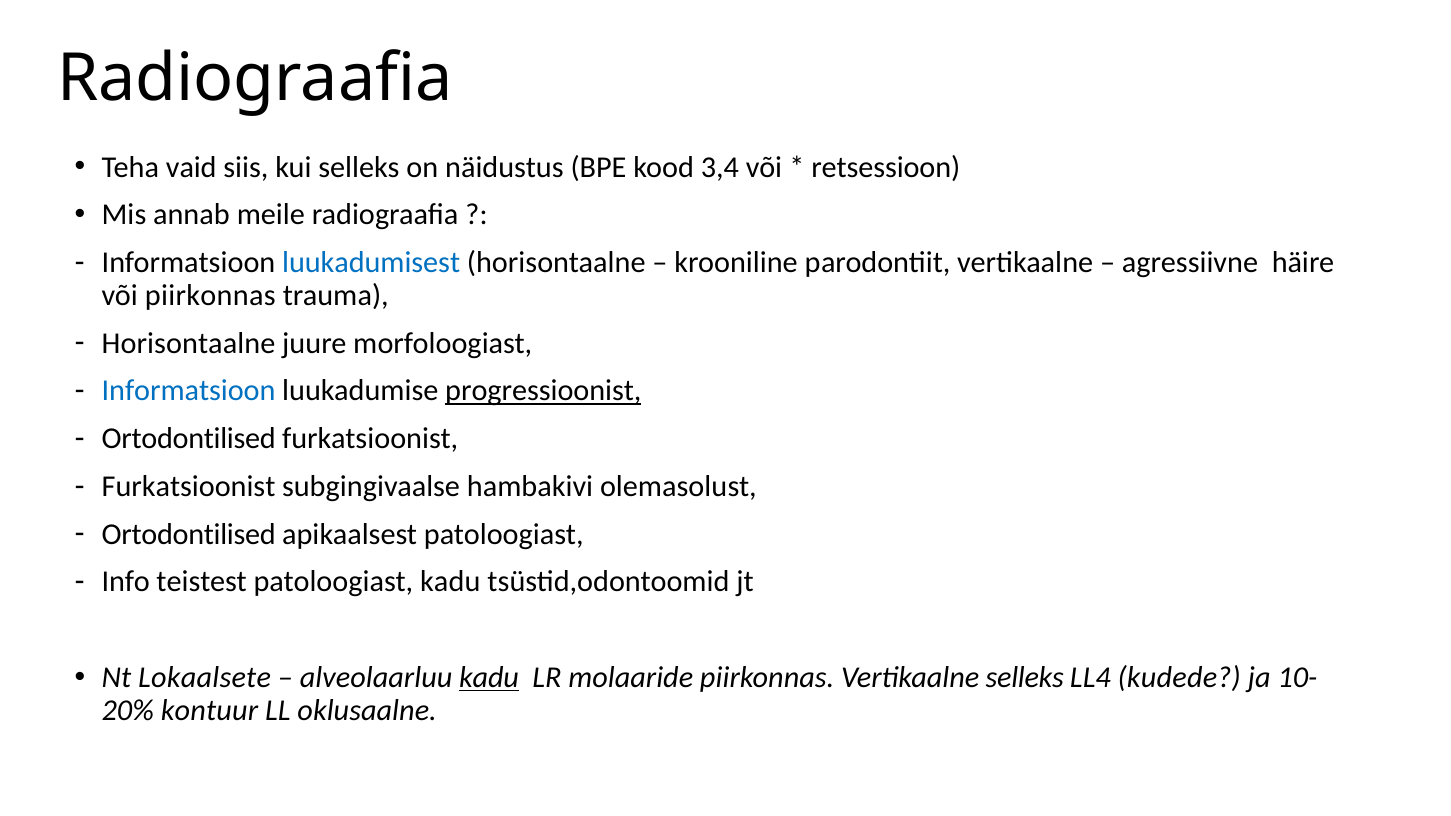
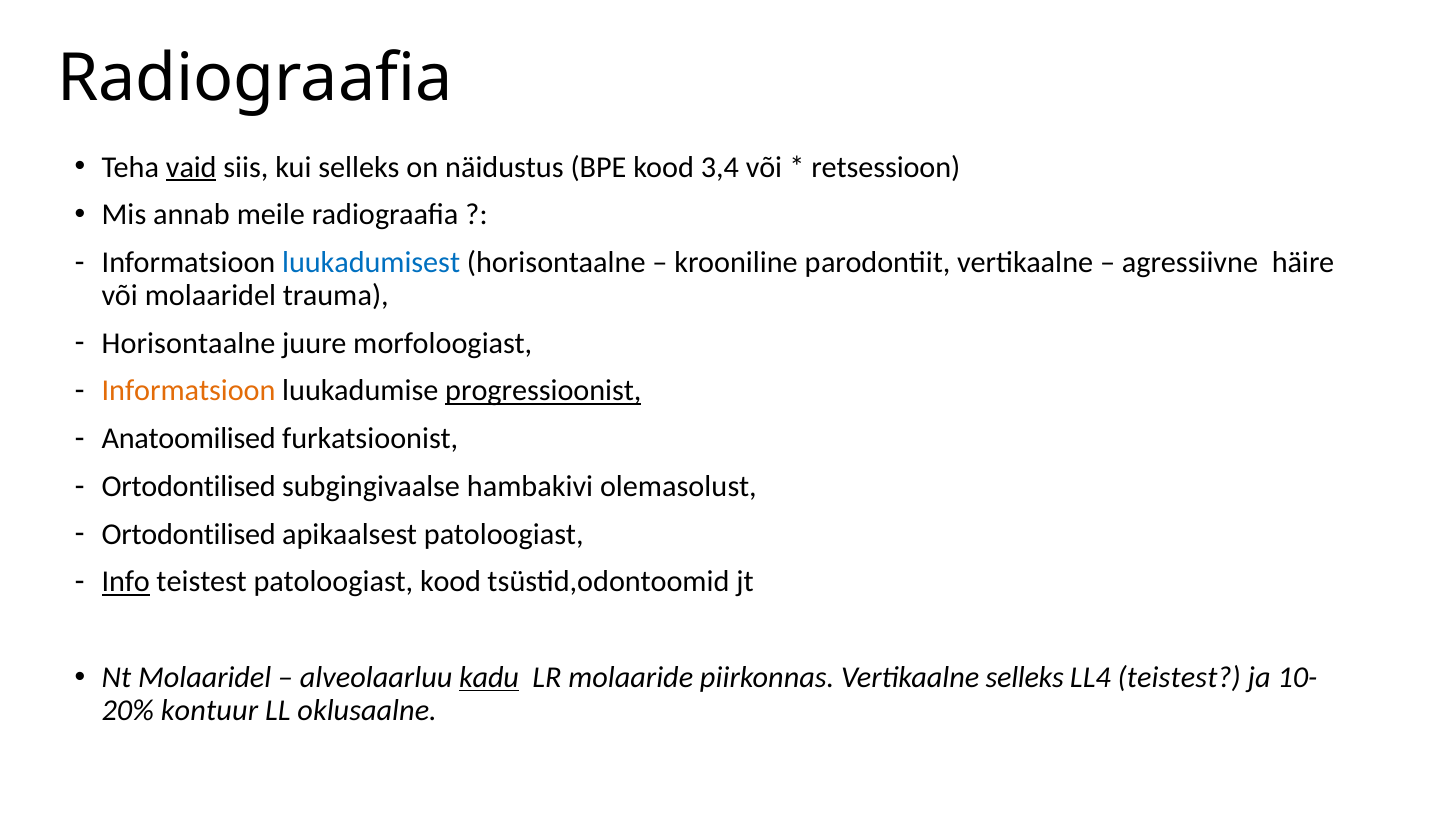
vaid underline: none -> present
või piirkonnas: piirkonnas -> molaaridel
Informatsioon at (189, 391) colour: blue -> orange
Ortodontilised at (189, 439): Ortodontilised -> Anatoomilised
Furkatsioonist at (189, 487): Furkatsioonist -> Ortodontilised
Info underline: none -> present
patoloogiast kadu: kadu -> kood
Nt Lokaalsete: Lokaalsete -> Molaaridel
LL4 kudede: kudede -> teistest
